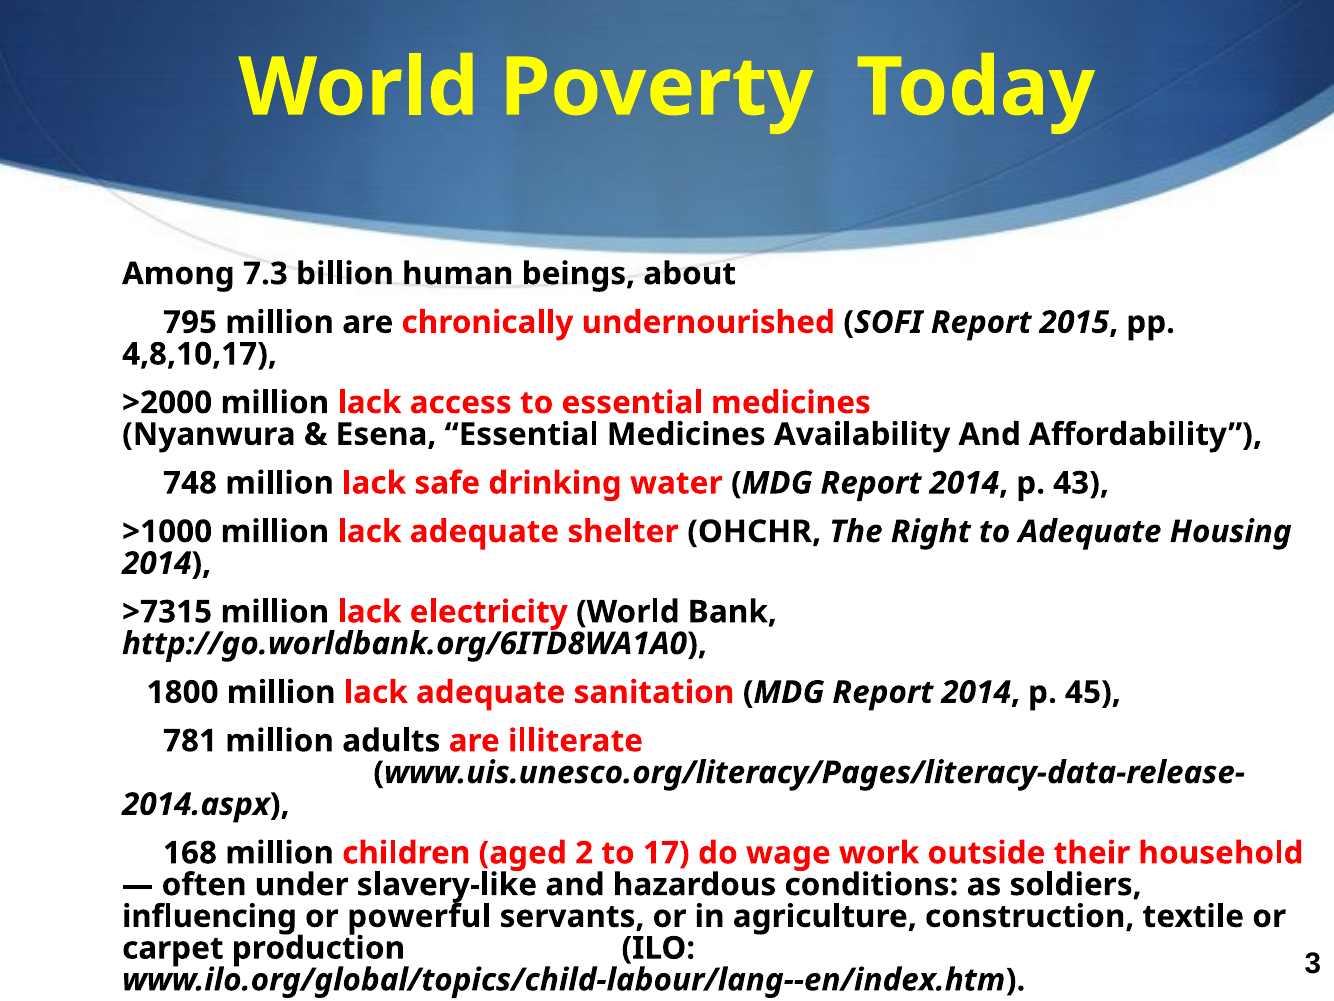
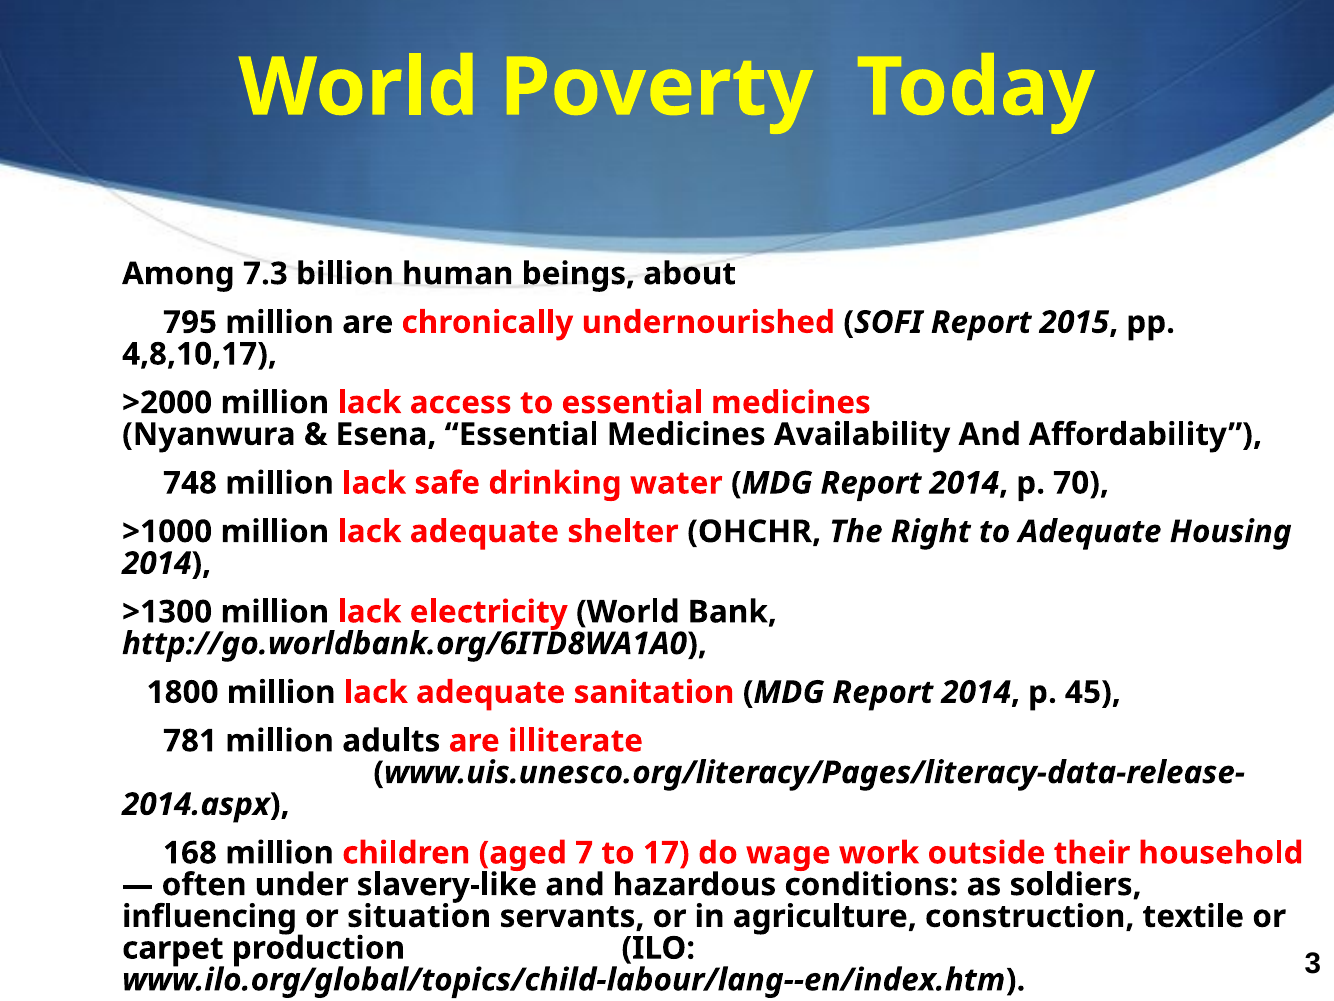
43: 43 -> 70
>7315: >7315 -> >1300
2: 2 -> 7
powerful: powerful -> situation
